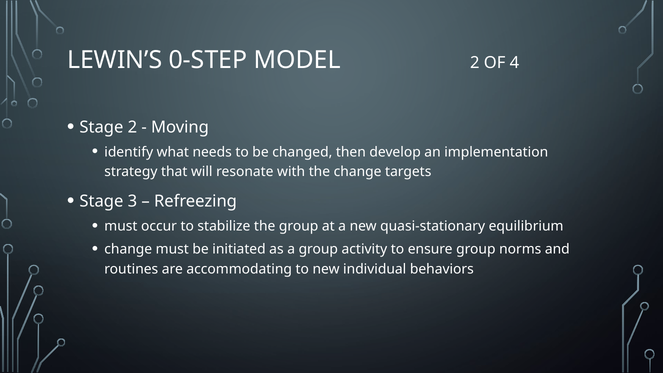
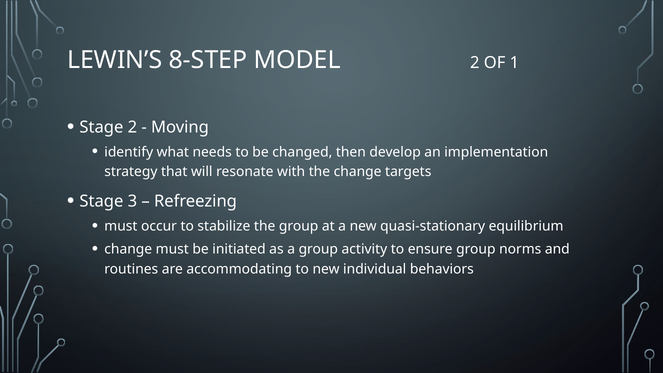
0-STEP: 0-STEP -> 8-STEP
4: 4 -> 1
